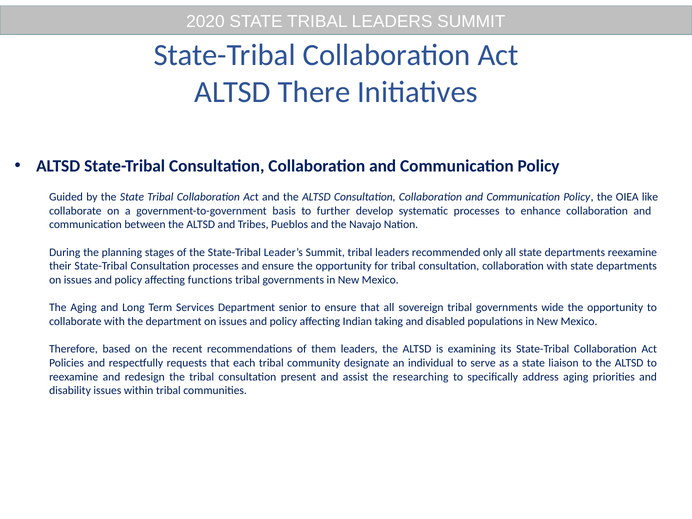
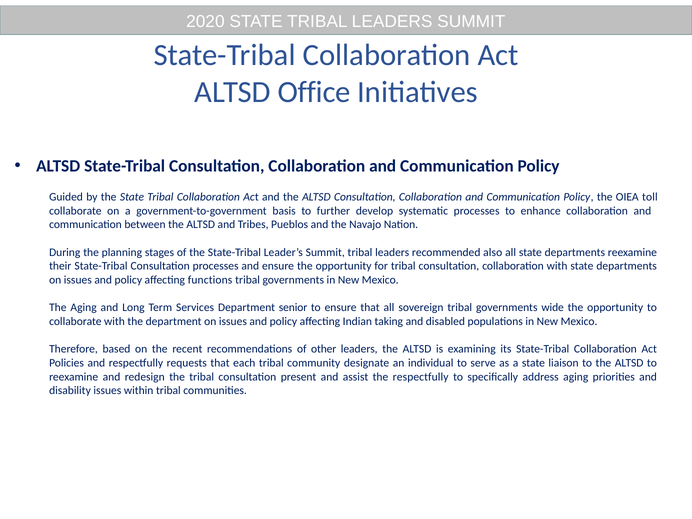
There: There -> Office
like: like -> toll
only: only -> also
them: them -> other
the researching: researching -> respectfully
